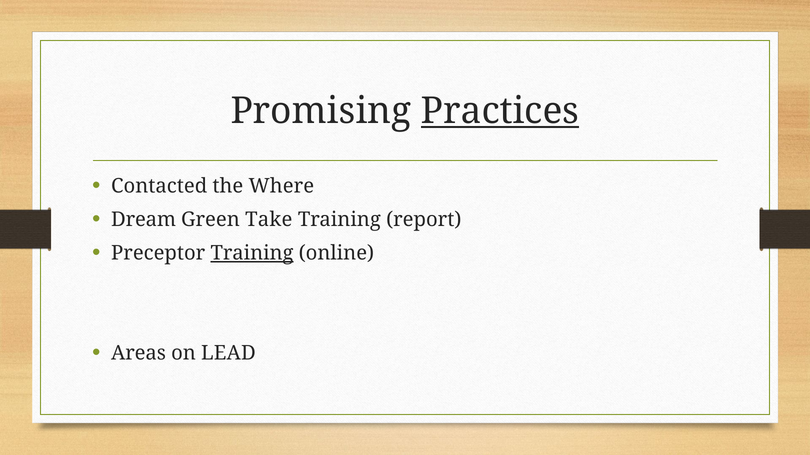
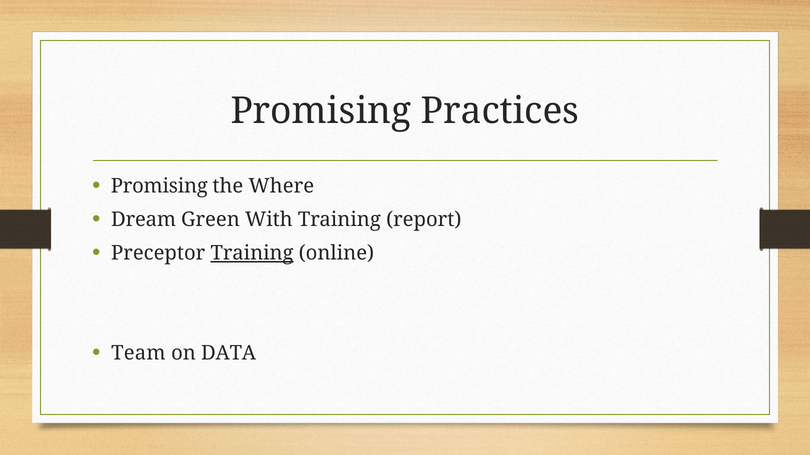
Practices underline: present -> none
Contacted at (159, 186): Contacted -> Promising
Take: Take -> With
Areas: Areas -> Team
LEAD: LEAD -> DATA
